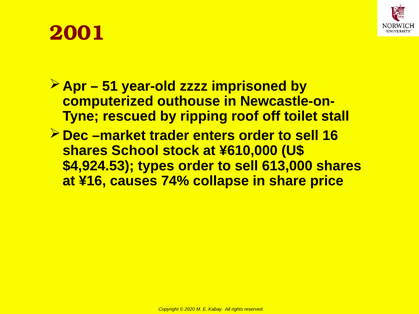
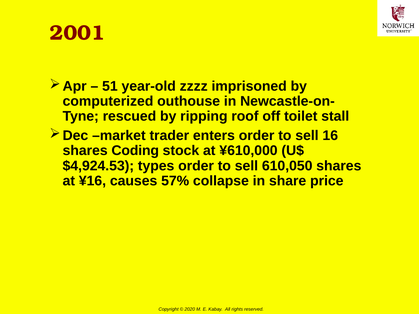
School: School -> Coding
613,000: 613,000 -> 610,050
74%: 74% -> 57%
